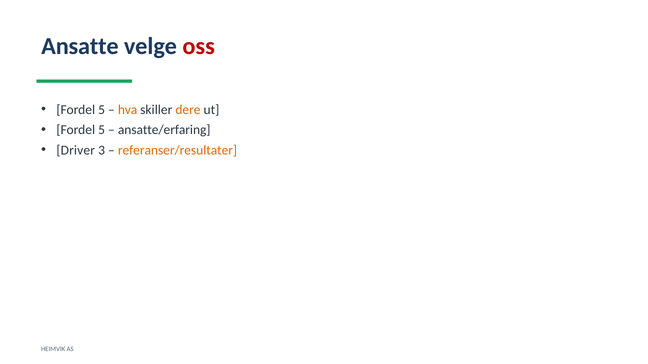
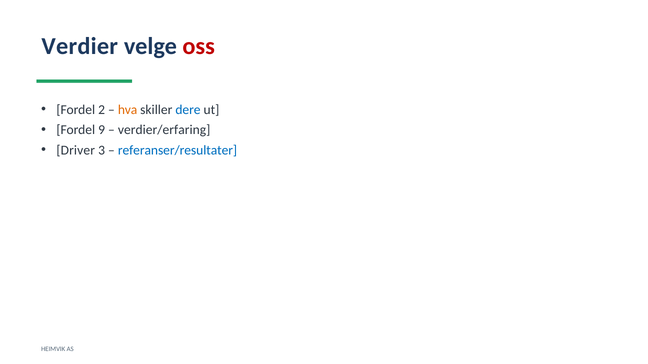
Ansatte: Ansatte -> Verdier
5 at (102, 110): 5 -> 2
dere colour: orange -> blue
5 at (102, 130): 5 -> 9
ansatte/erfaring: ansatte/erfaring -> verdier/erfaring
referanser/resultater colour: orange -> blue
